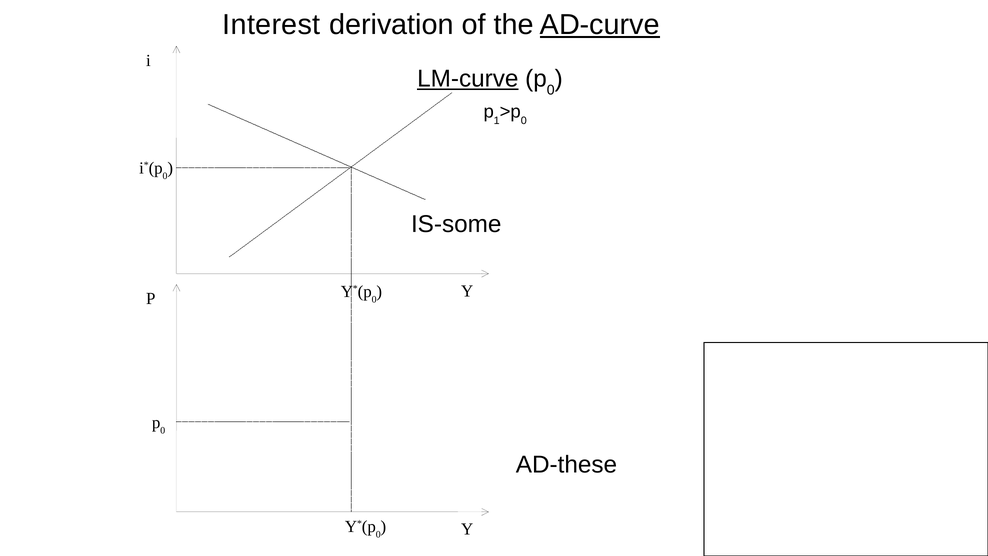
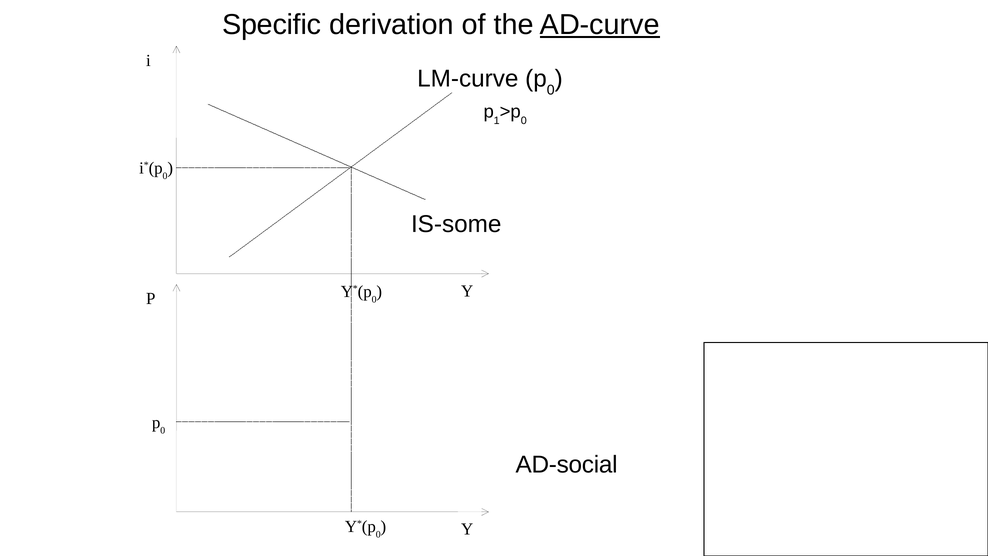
Interest: Interest -> Specific
LM-curve underline: present -> none
AD-these: AD-these -> AD-social
